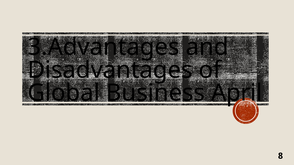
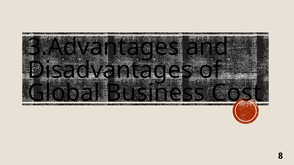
April: April -> Cost
